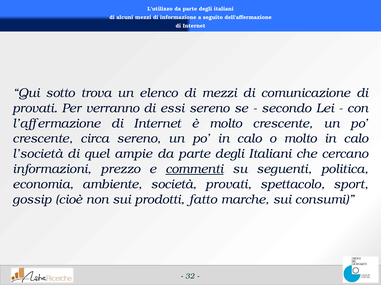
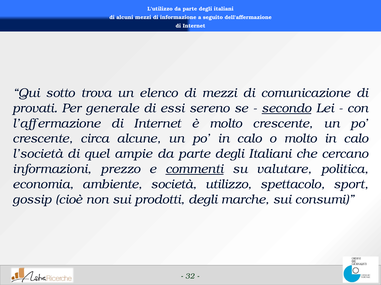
verranno: verranno -> generale
secondo underline: none -> present
circa sereno: sereno -> alcune
seguenti: seguenti -> valutare
società provati: provati -> utilizzo
prodotti fatto: fatto -> degli
